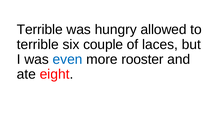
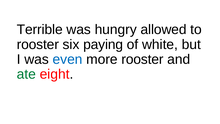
terrible at (38, 44): terrible -> rooster
couple: couple -> paying
laces: laces -> white
ate colour: black -> green
